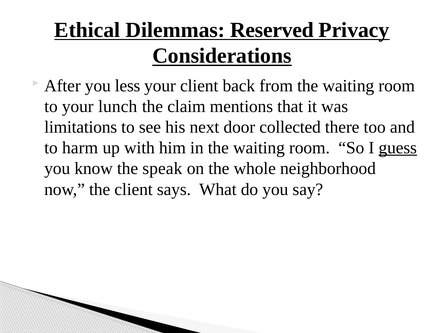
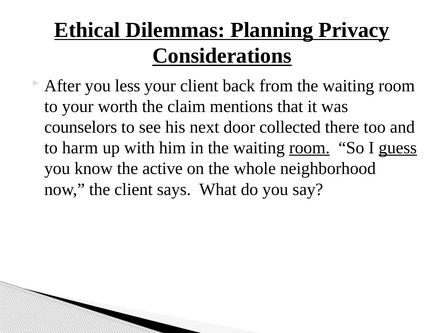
Reserved: Reserved -> Planning
lunch: lunch -> worth
limitations: limitations -> counselors
room at (309, 148) underline: none -> present
speak: speak -> active
